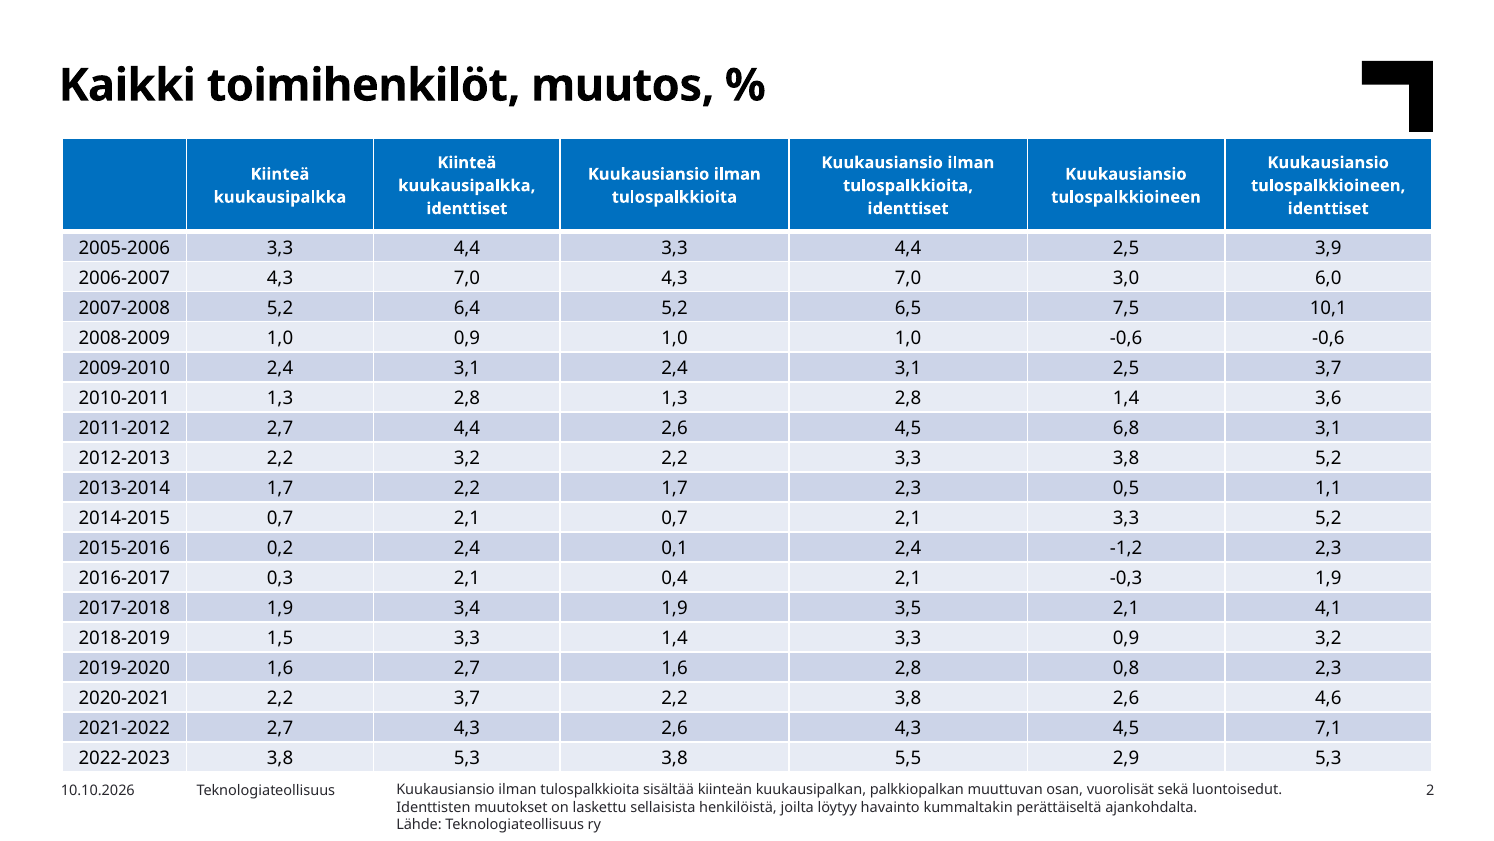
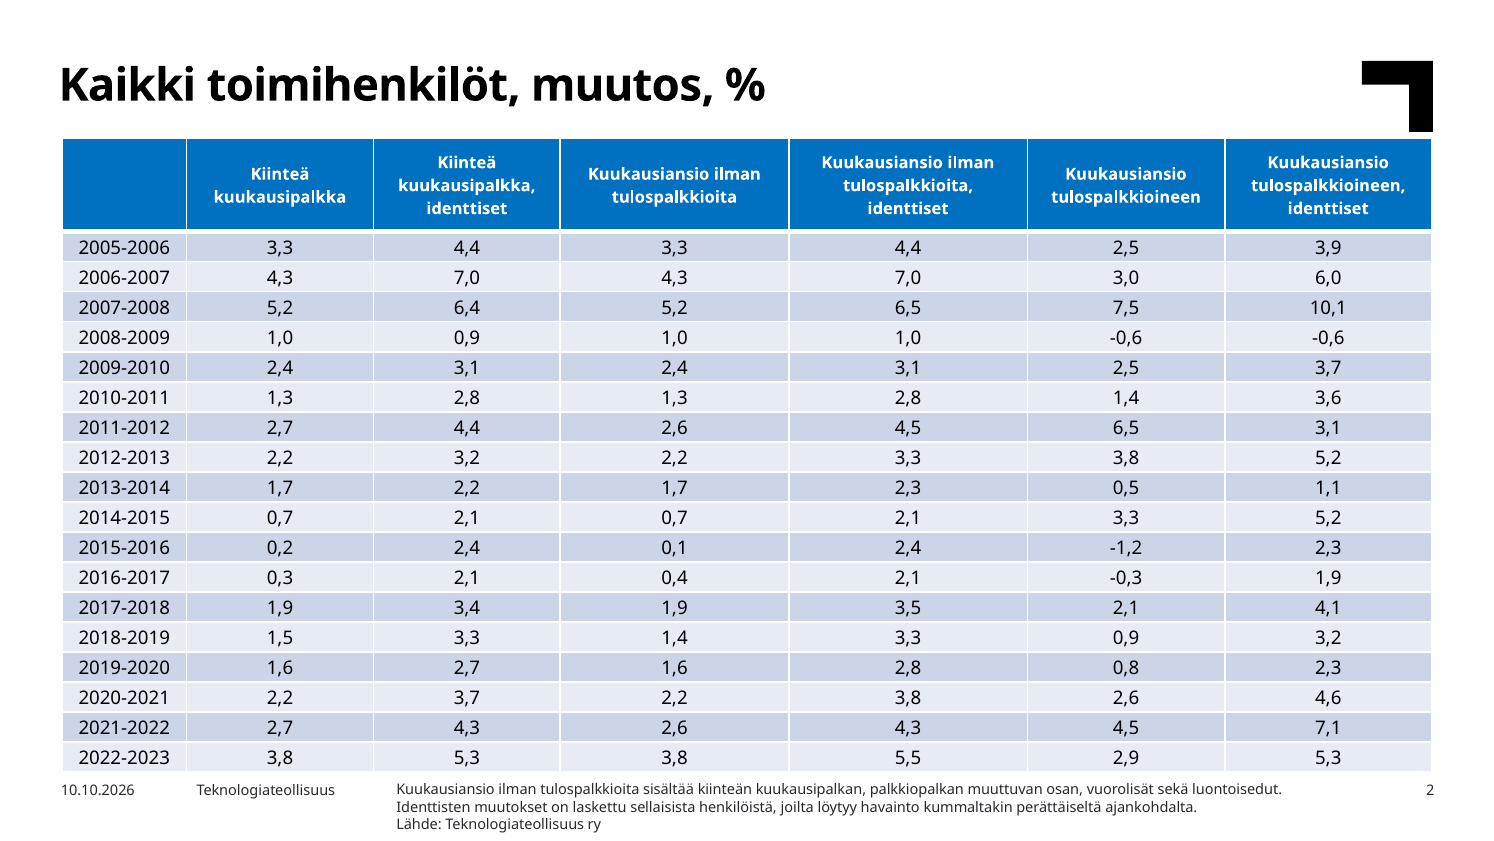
4,5 6,8: 6,8 -> 6,5
